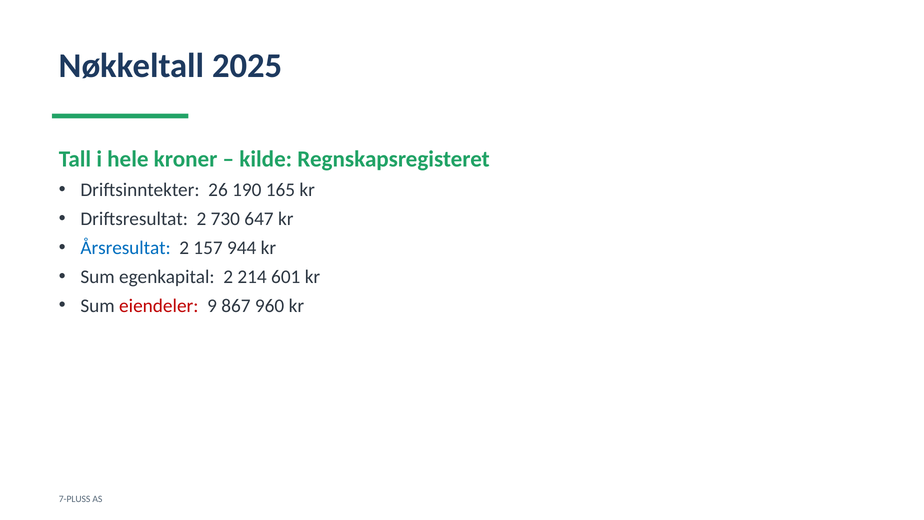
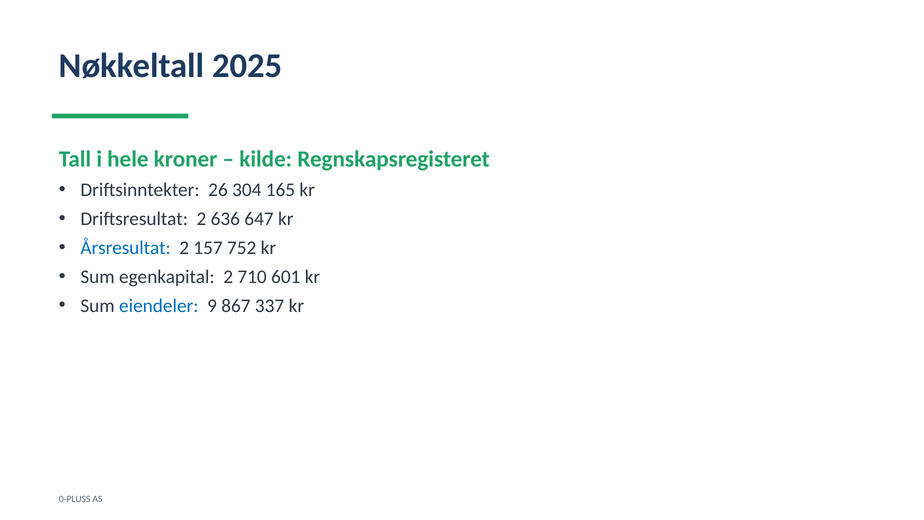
190: 190 -> 304
730: 730 -> 636
944: 944 -> 752
214: 214 -> 710
eiendeler colour: red -> blue
960: 960 -> 337
7-PLUSS: 7-PLUSS -> 0-PLUSS
